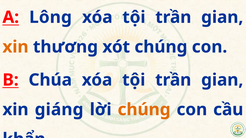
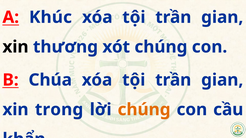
Lông: Lông -> Khúc
xin at (15, 47) colour: orange -> black
giáng: giáng -> trong
